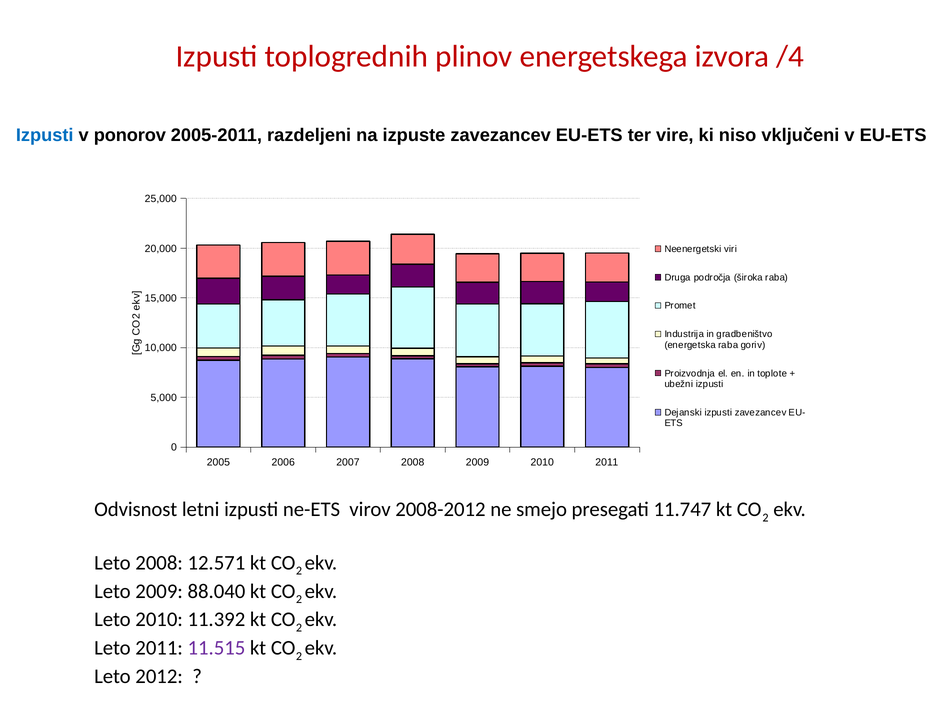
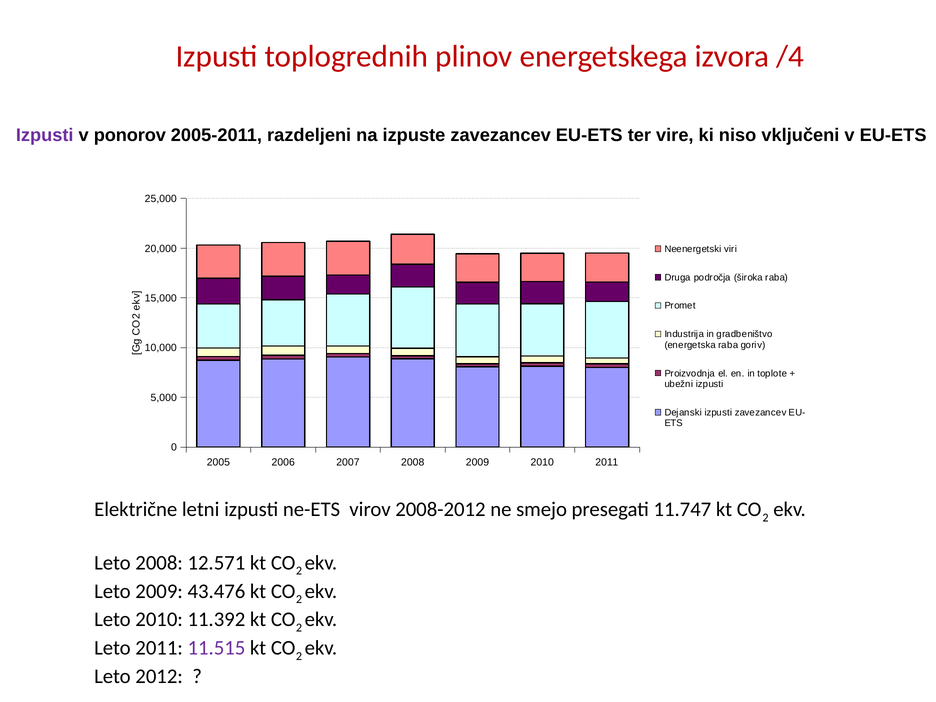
Izpusti at (45, 135) colour: blue -> purple
Odvisnost: Odvisnost -> Električne
88.040: 88.040 -> 43.476
